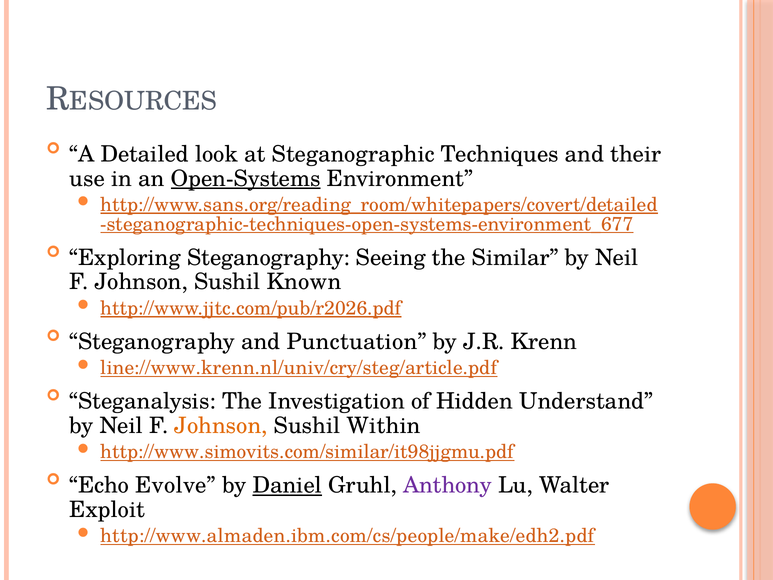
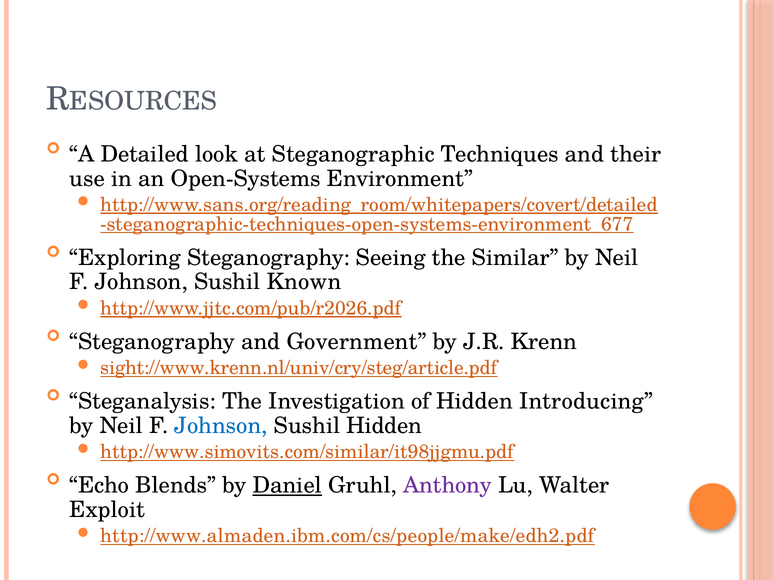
Open-Systems underline: present -> none
Punctuation: Punctuation -> Government
line://www.krenn.nl/univ/cry/steg/article.pdf: line://www.krenn.nl/univ/cry/steg/article.pdf -> sight://www.krenn.nl/univ/cry/steg/article.pdf
Understand: Understand -> Introducing
Johnson at (221, 426) colour: orange -> blue
Sushil Within: Within -> Hidden
Evolve: Evolve -> Blends
